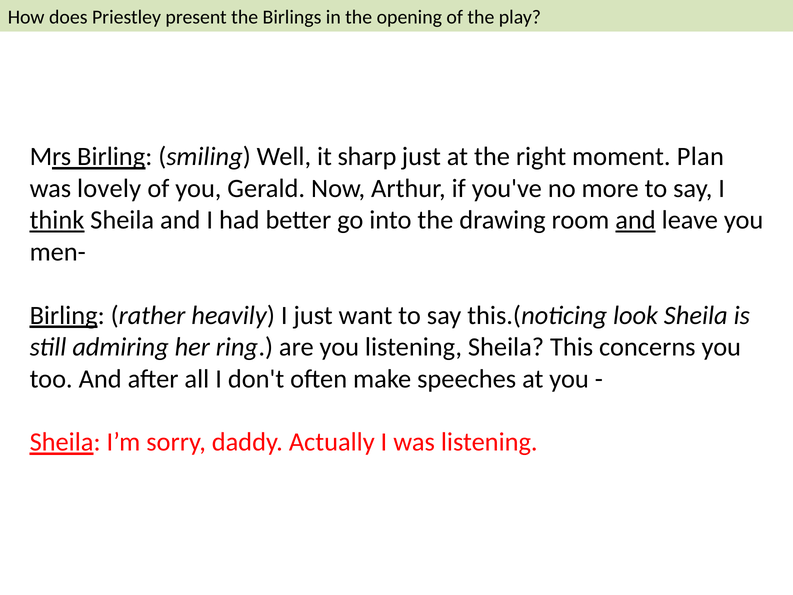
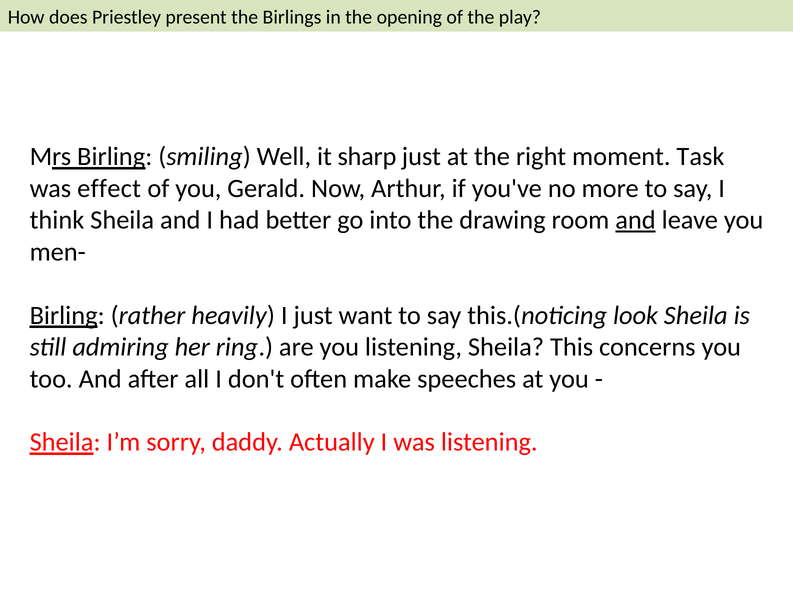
Plan: Plan -> Task
lovely: lovely -> effect
think underline: present -> none
